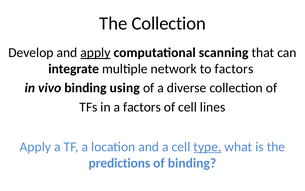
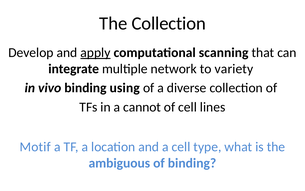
to factors: factors -> variety
a factors: factors -> cannot
Apply at (35, 147): Apply -> Motif
type underline: present -> none
predictions: predictions -> ambiguous
